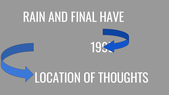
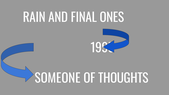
HAVE: HAVE -> ONES
LOCATION: LOCATION -> SOMEONE
